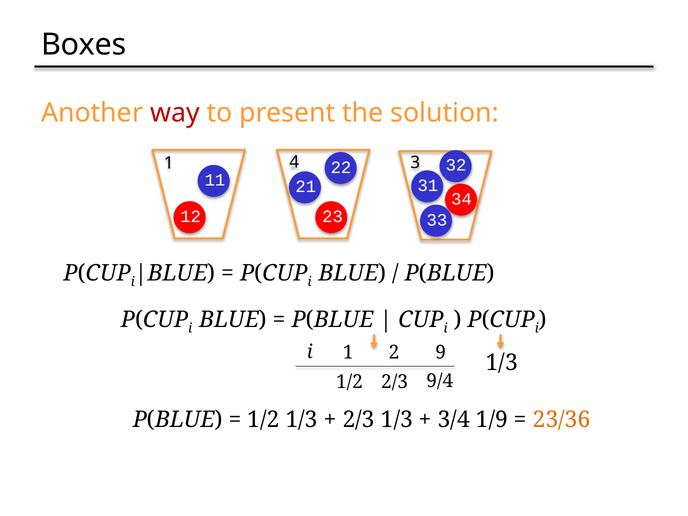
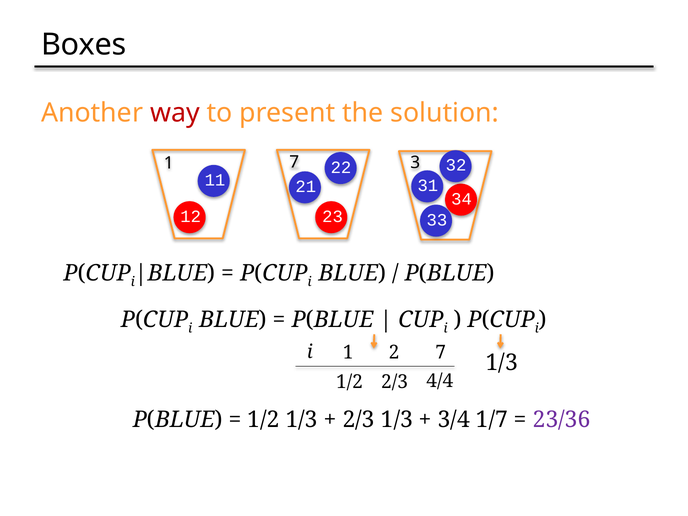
1 4: 4 -> 7
2 9: 9 -> 7
9/4: 9/4 -> 4/4
1/9: 1/9 -> 1/7
23/36 colour: orange -> purple
